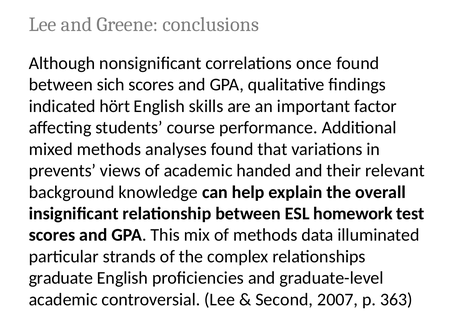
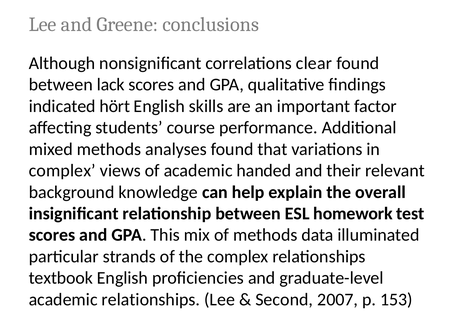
once: once -> clear
sich: sich -> lack
prevents at (62, 171): prevents -> complex
graduate: graduate -> textbook
academic controversial: controversial -> relationships
363: 363 -> 153
